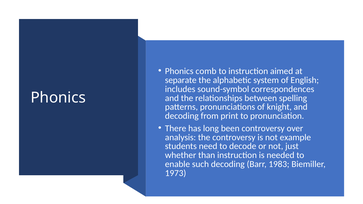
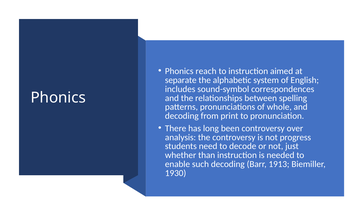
comb: comb -> reach
knight: knight -> whole
example: example -> progress
1983: 1983 -> 1913
1973: 1973 -> 1930
